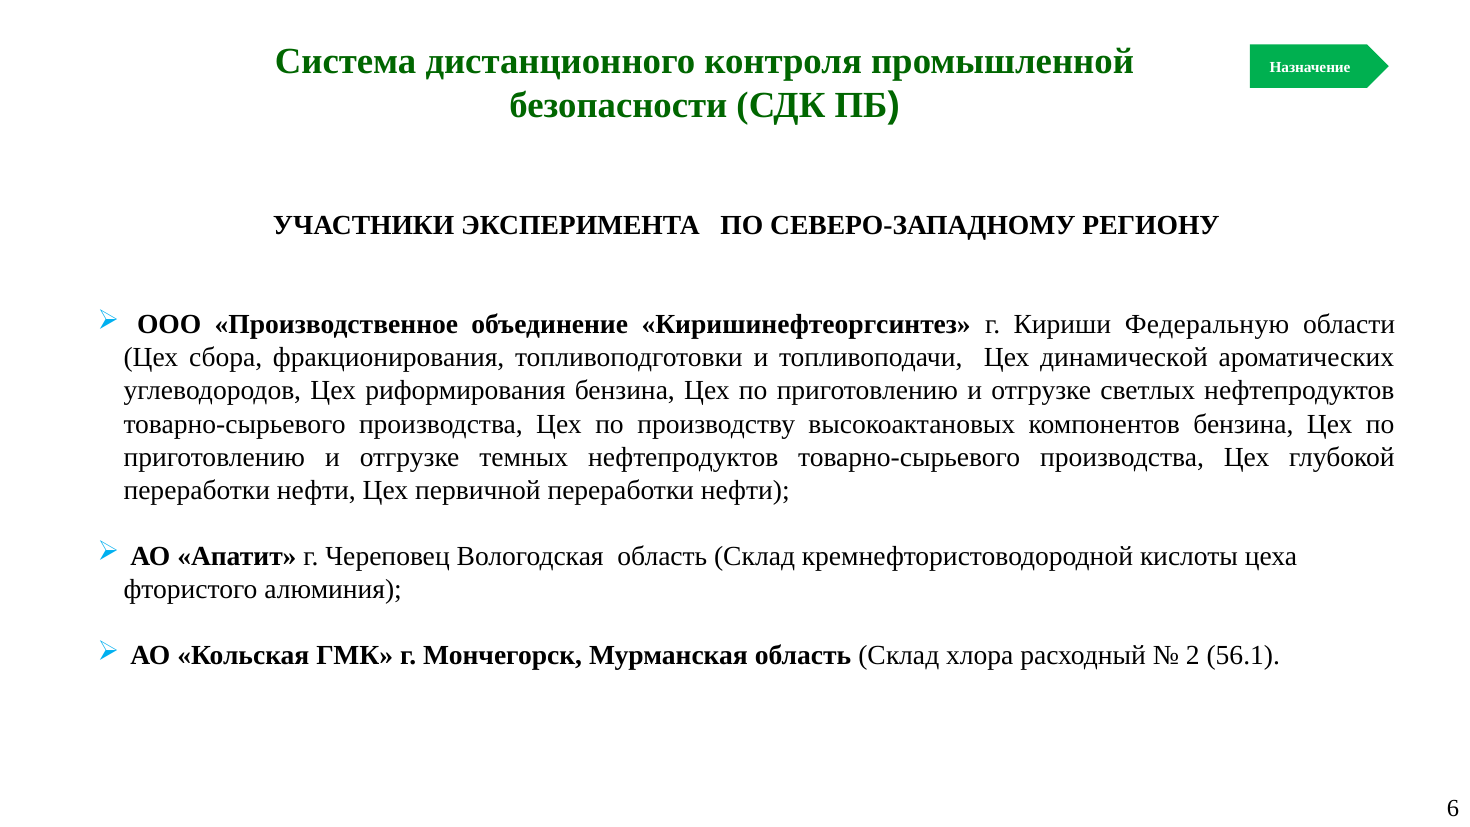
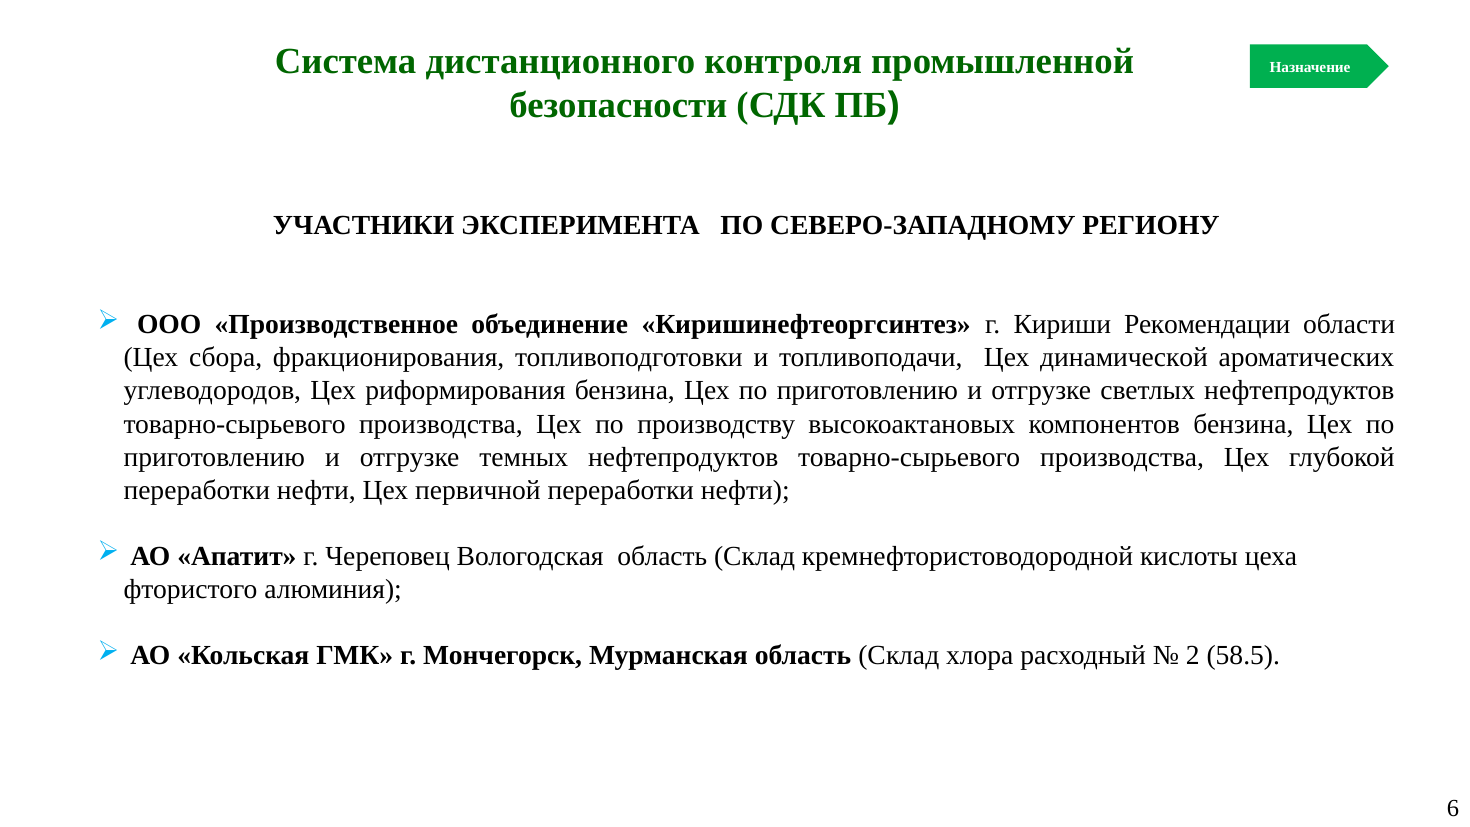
Федеральную: Федеральную -> Рекомендации
56.1: 56.1 -> 58.5
